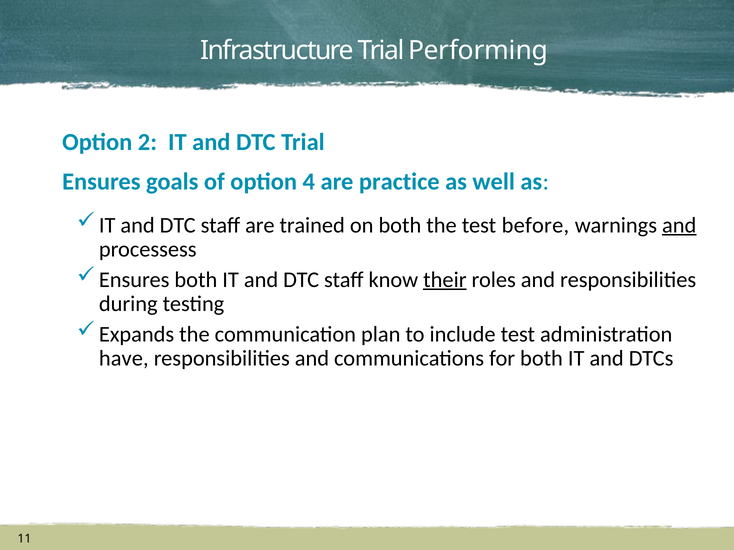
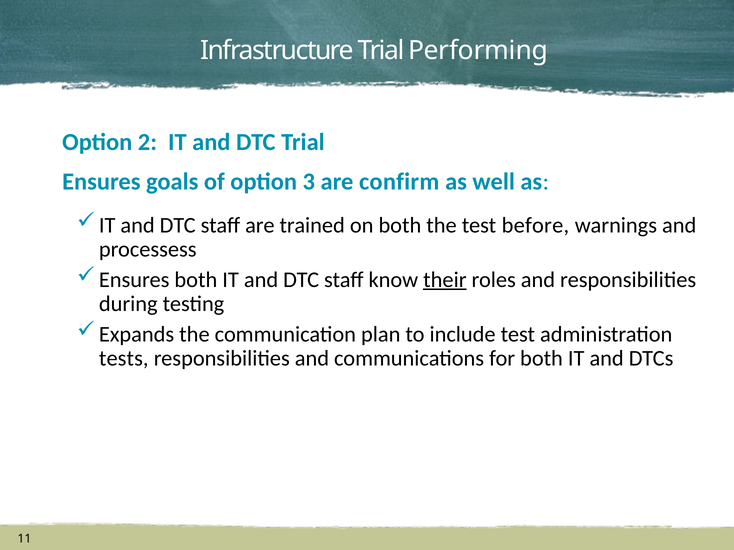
4: 4 -> 3
practice: practice -> confirm
and at (679, 225) underline: present -> none
have: have -> tests
